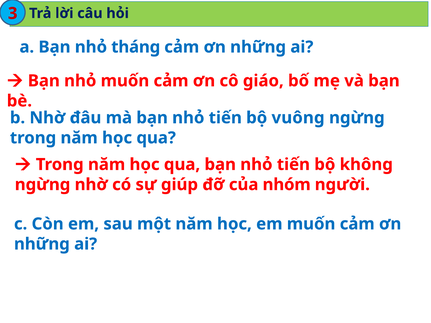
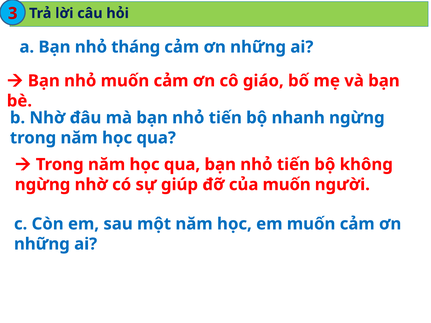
vuông: vuông -> nhanh
của nhóm: nhóm -> muốn
